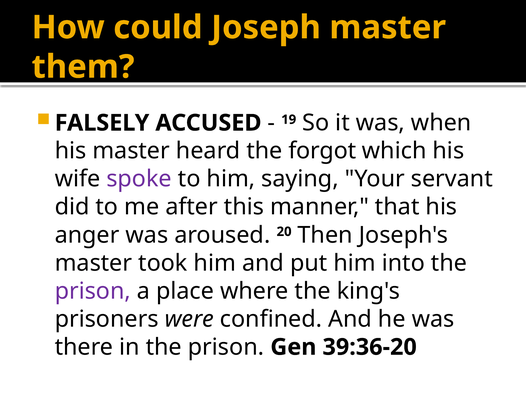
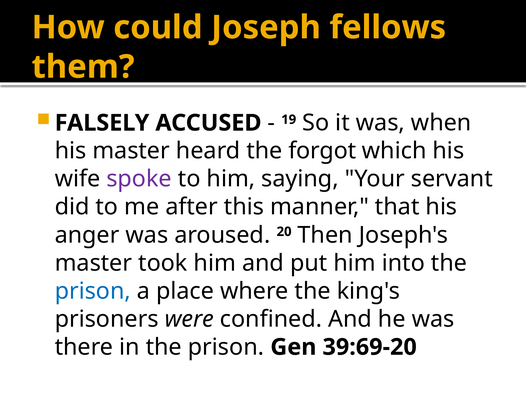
Joseph master: master -> fellows
prison at (93, 291) colour: purple -> blue
39:36-20: 39:36-20 -> 39:69-20
